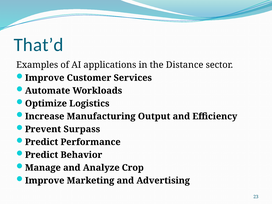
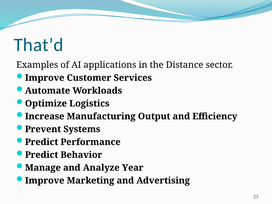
Surpass: Surpass -> Systems
Crop: Crop -> Year
